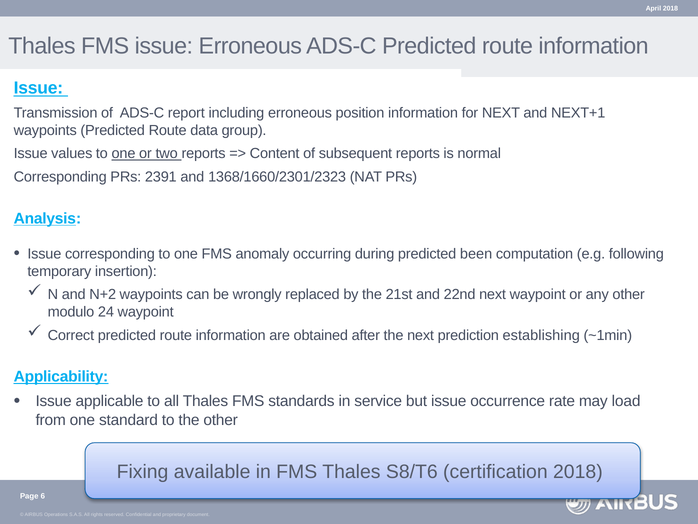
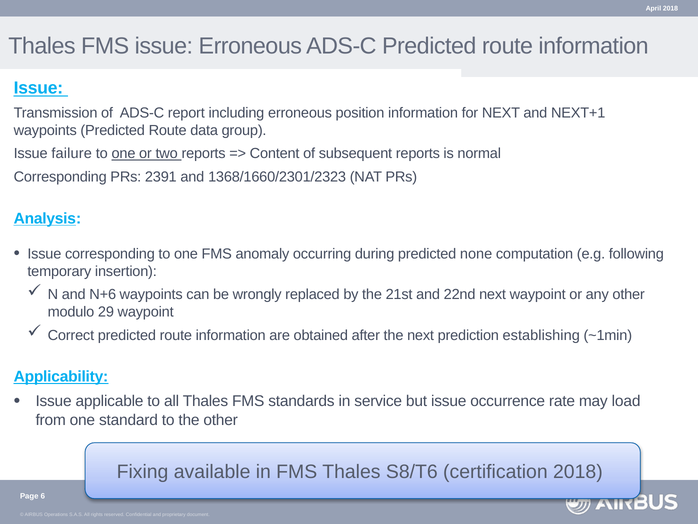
values: values -> failure
been: been -> none
N+2: N+2 -> N+6
24: 24 -> 29
